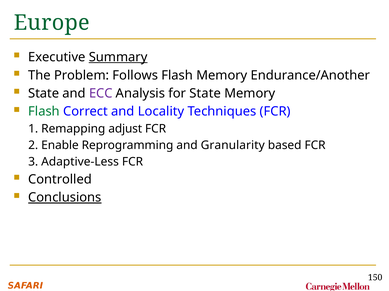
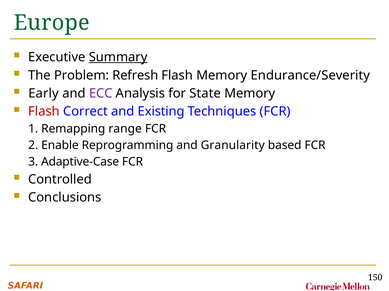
Follows: Follows -> Refresh
Endurance/Another: Endurance/Another -> Endurance/Severity
State at (44, 94): State -> Early
Flash at (44, 112) colour: green -> red
Locality: Locality -> Existing
adjust: adjust -> range
Adaptive-Less: Adaptive-Less -> Adaptive-Case
Conclusions underline: present -> none
